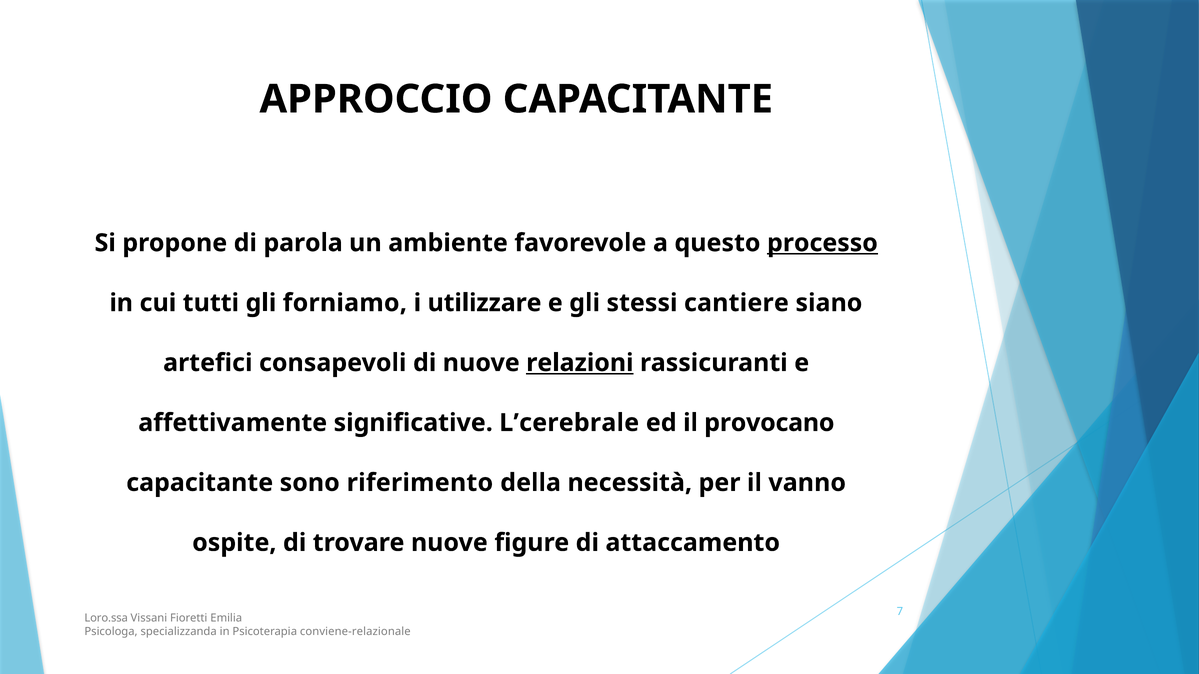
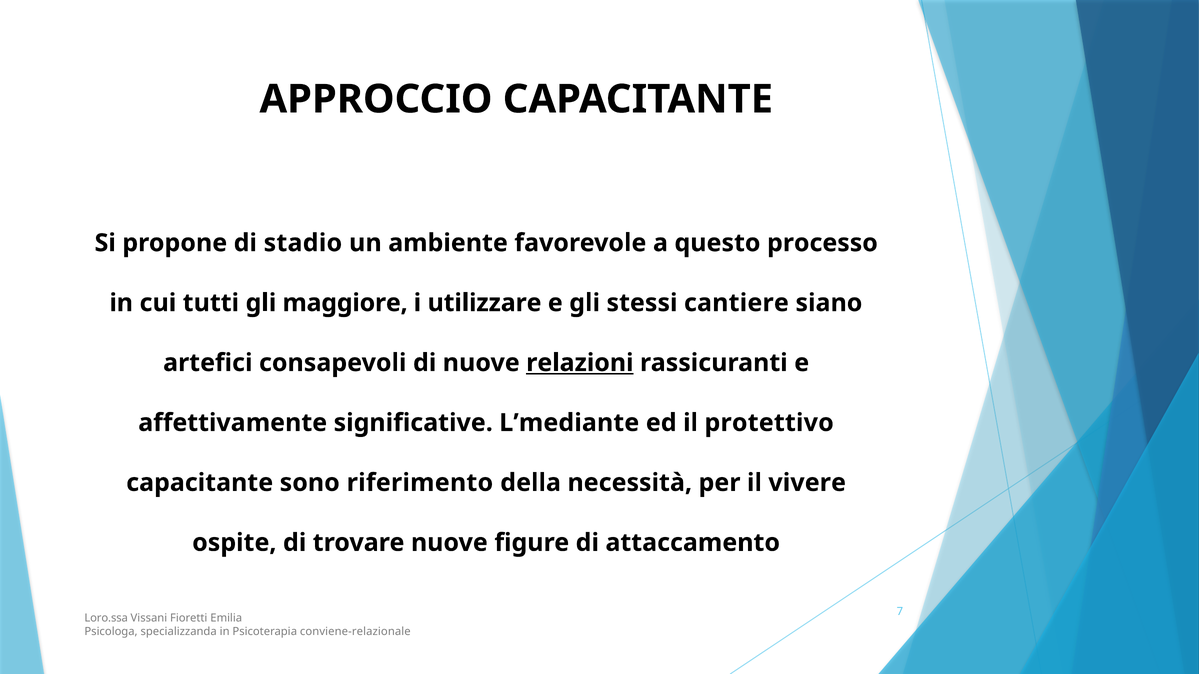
parola: parola -> stadio
processo underline: present -> none
forniamo: forniamo -> maggiore
L’cerebrale: L’cerebrale -> L’mediante
provocano: provocano -> protettivo
vanno: vanno -> vivere
